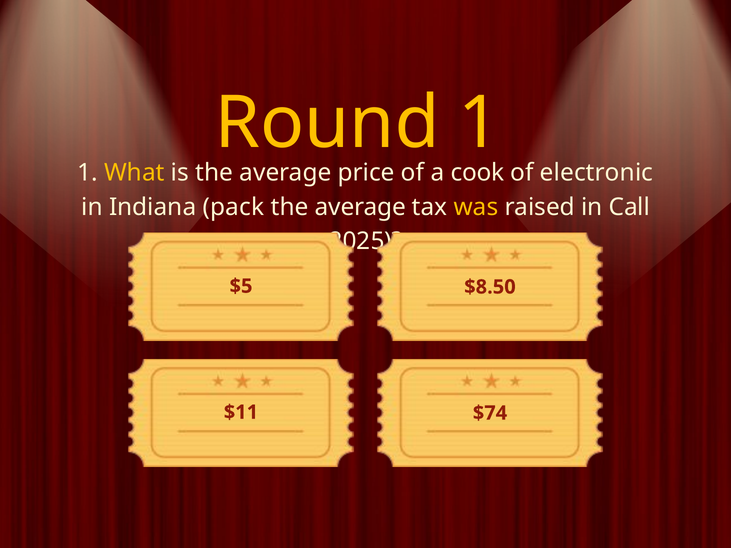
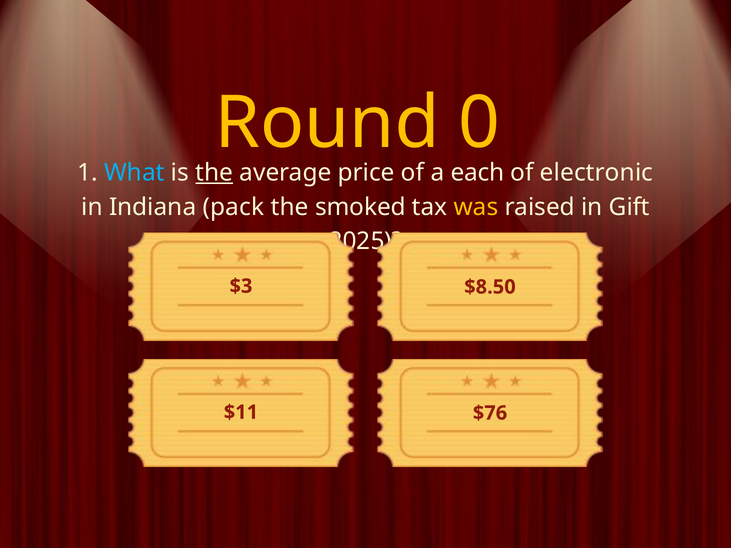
1 at (479, 123): 1 -> 0
What colour: yellow -> light blue
the at (214, 173) underline: none -> present
cook: cook -> each
average at (360, 207): average -> smoked
Call: Call -> Gift
$5: $5 -> $3
$74: $74 -> $76
